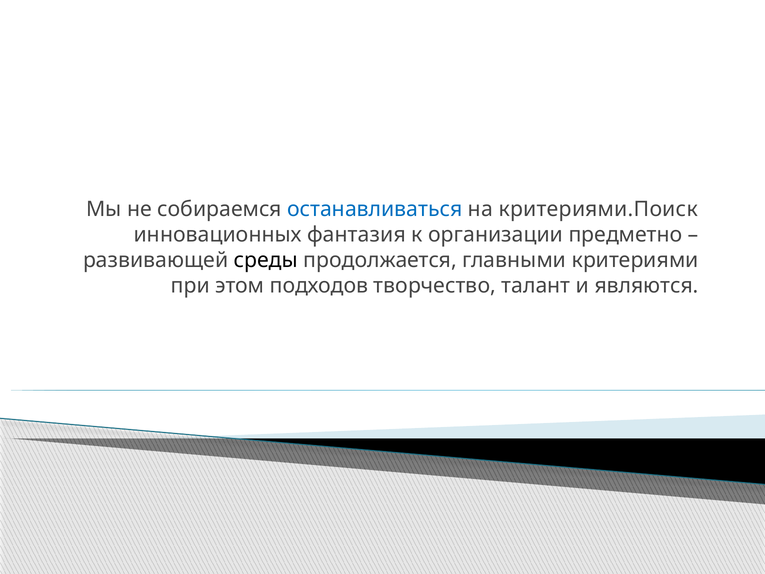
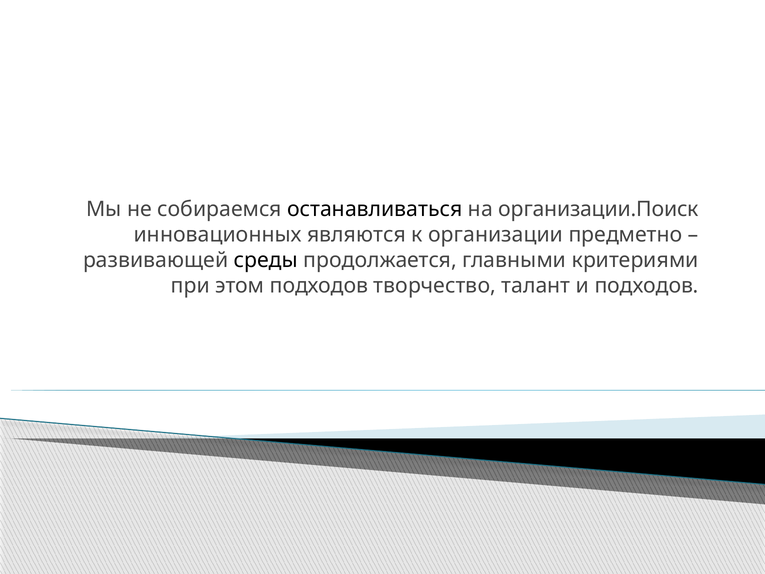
останавливаться colour: blue -> black
критериями.Поиск: критериями.Поиск -> организации.Поиск
фантазия: фантазия -> являются
и являются: являются -> подходов
